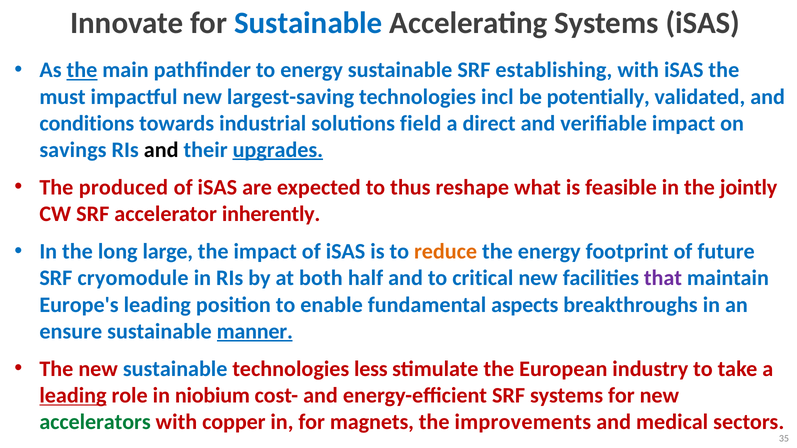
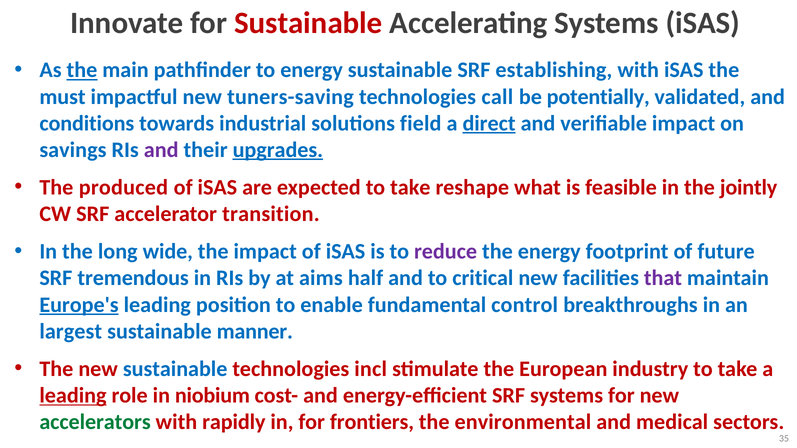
Sustainable at (308, 23) colour: blue -> red
largest-saving: largest-saving -> tuners-saving
incl: incl -> call
direct underline: none -> present
and at (161, 150) colour: black -> purple
expected to thus: thus -> take
inherently: inherently -> transition
large: large -> wide
reduce colour: orange -> purple
cryomodule: cryomodule -> tremendous
both: both -> aims
Europe's underline: none -> present
aspects: aspects -> control
ensure: ensure -> largest
manner underline: present -> none
less: less -> incl
copper: copper -> rapidly
magnets: magnets -> frontiers
improvements: improvements -> environmental
